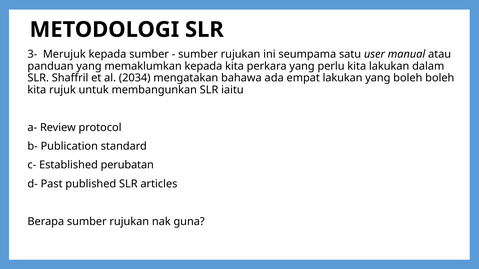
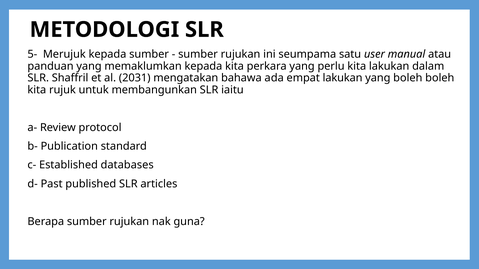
3-: 3- -> 5-
2034: 2034 -> 2031
perubatan: perubatan -> databases
